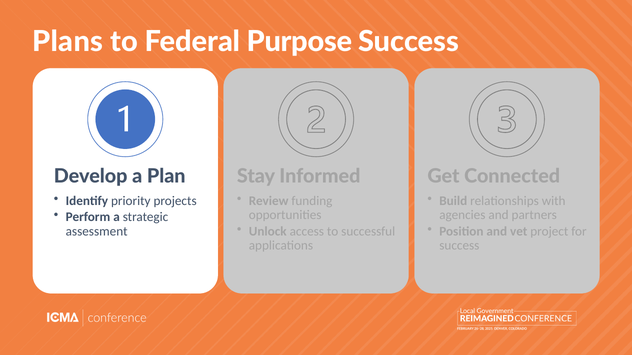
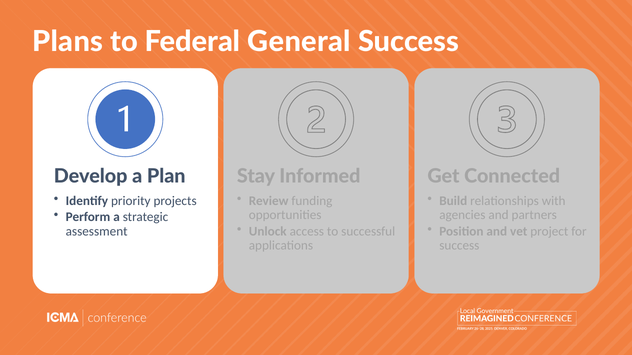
Purpose: Purpose -> General
